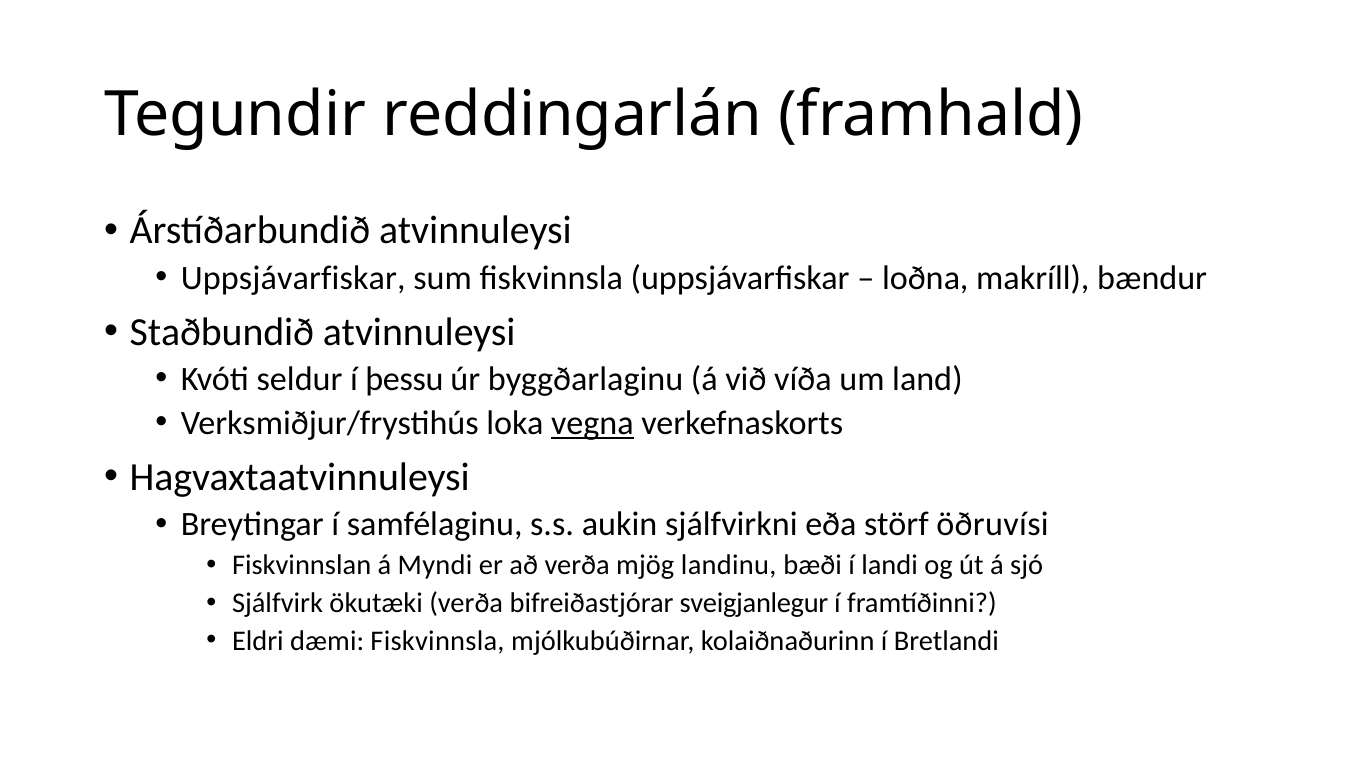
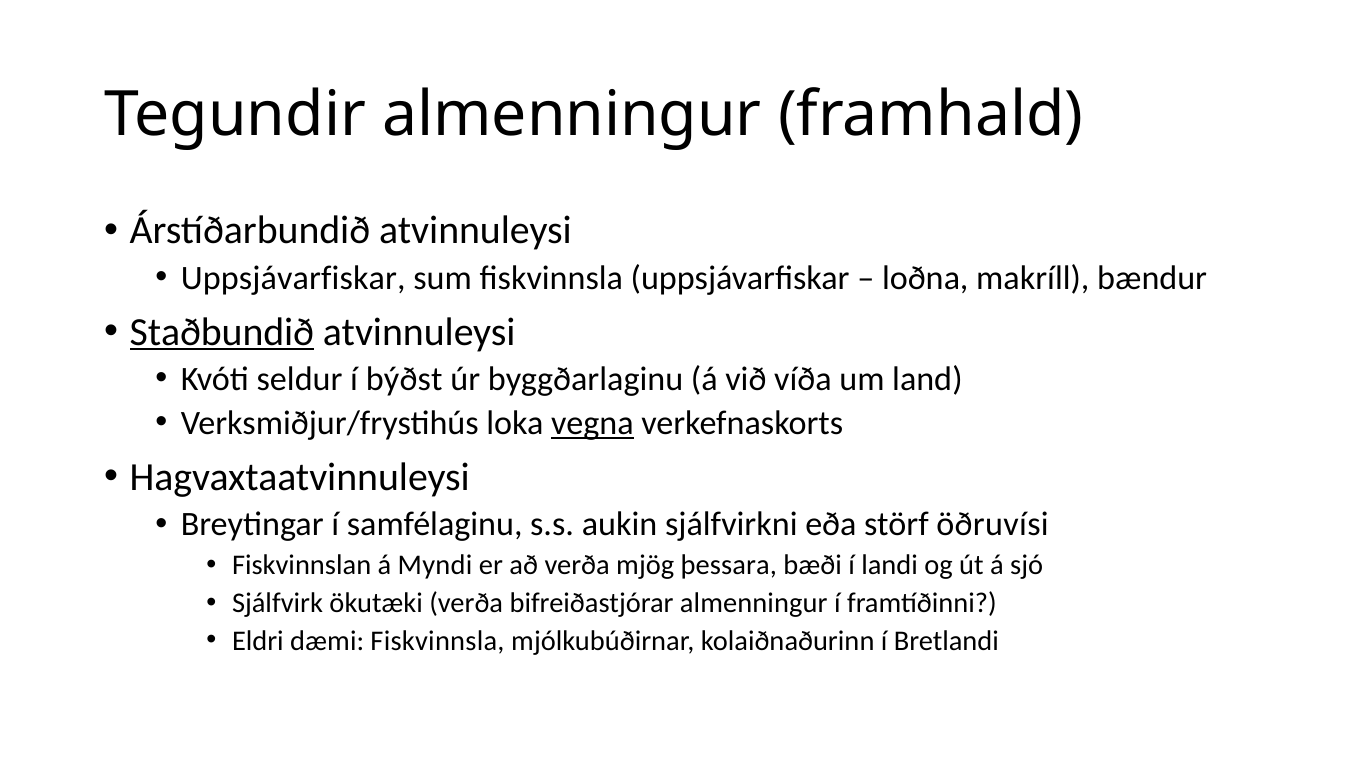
Tegundir reddingarlán: reddingarlán -> almenningur
Staðbundið underline: none -> present
þessu: þessu -> býðst
landinu: landinu -> þessara
bifreiðastjórar sveigjanlegur: sveigjanlegur -> almenningur
